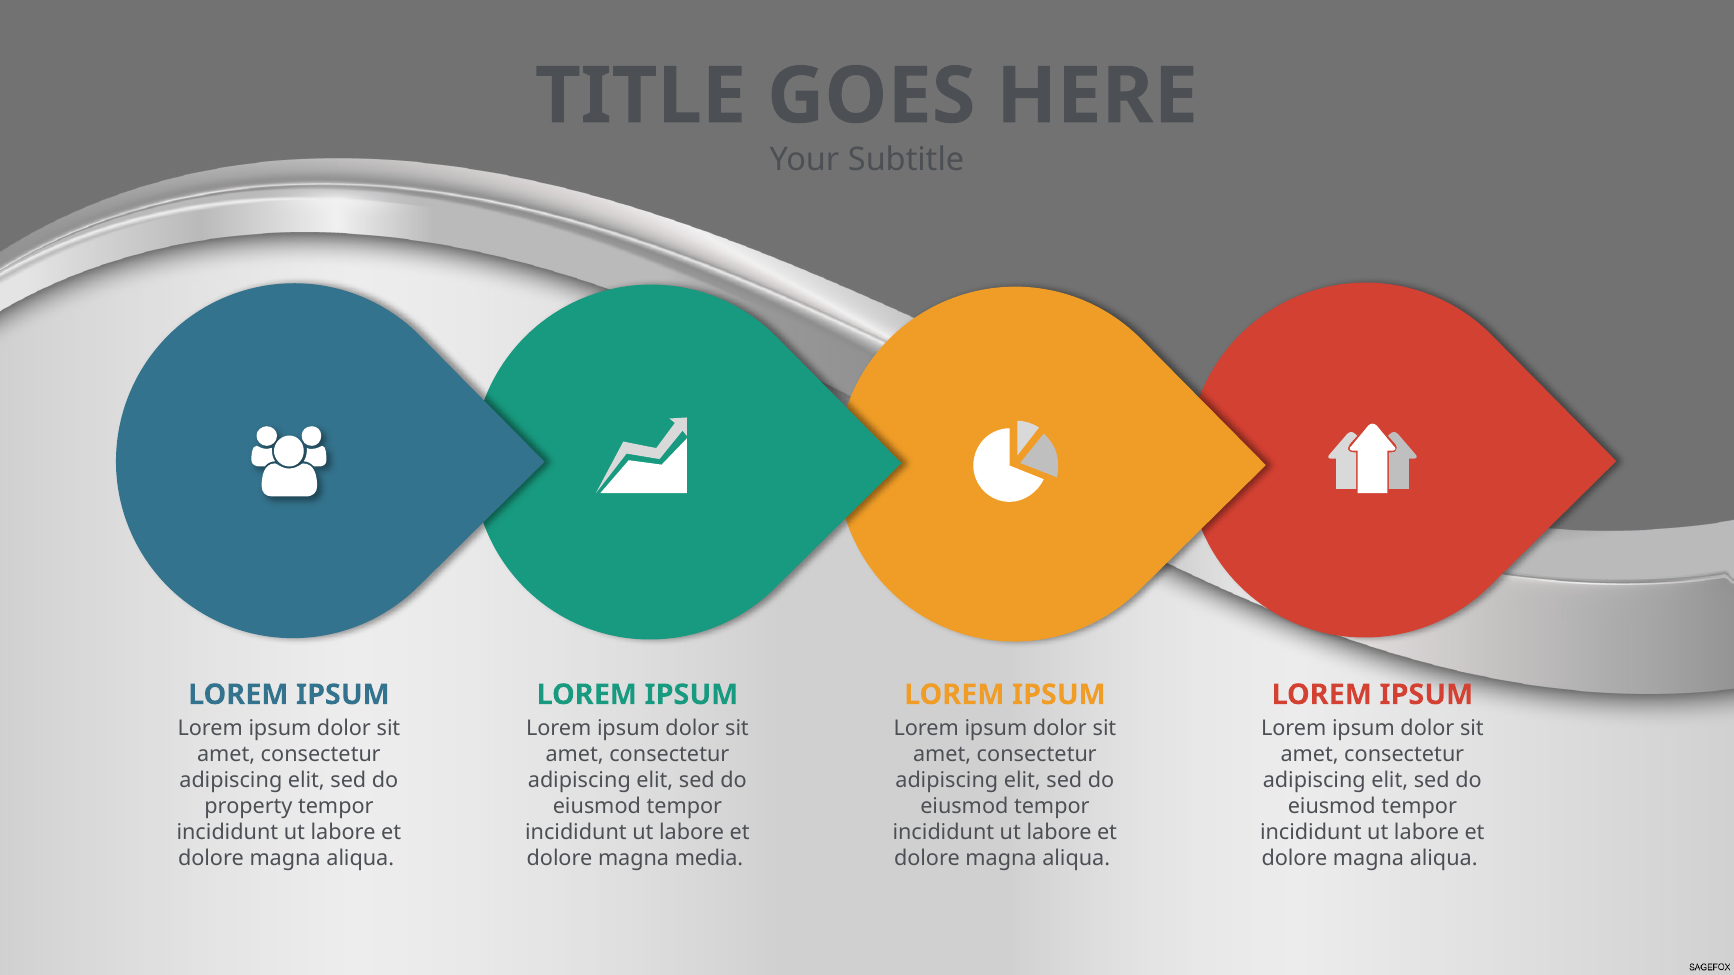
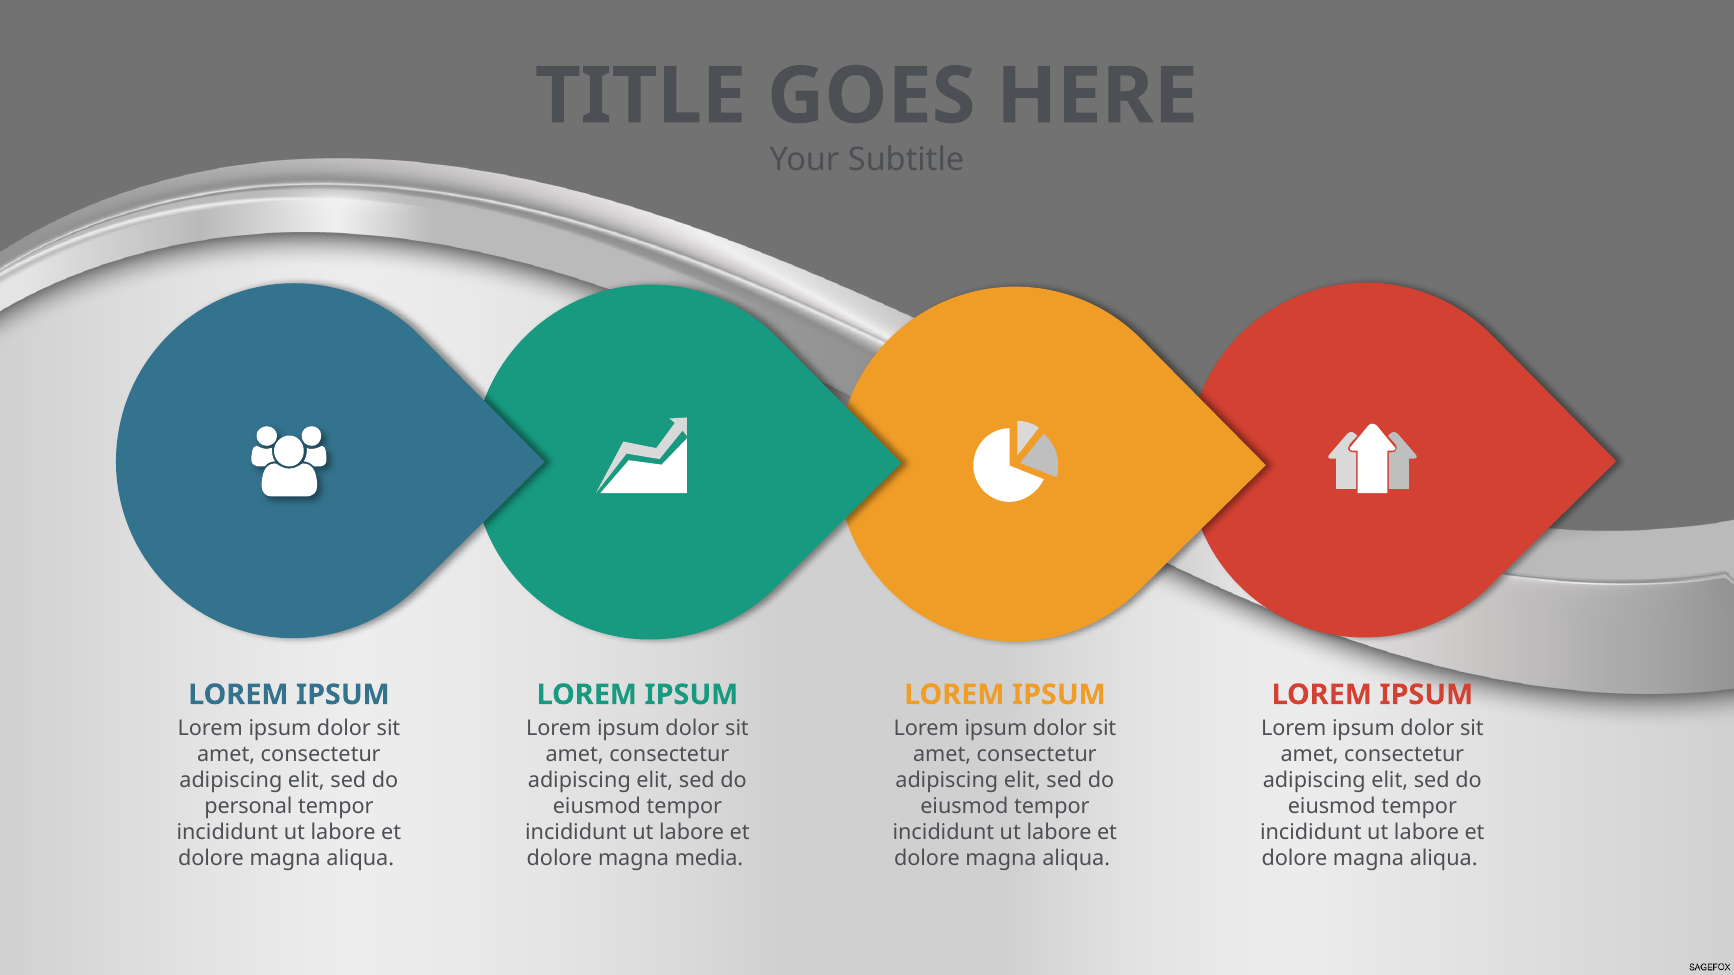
property: property -> personal
